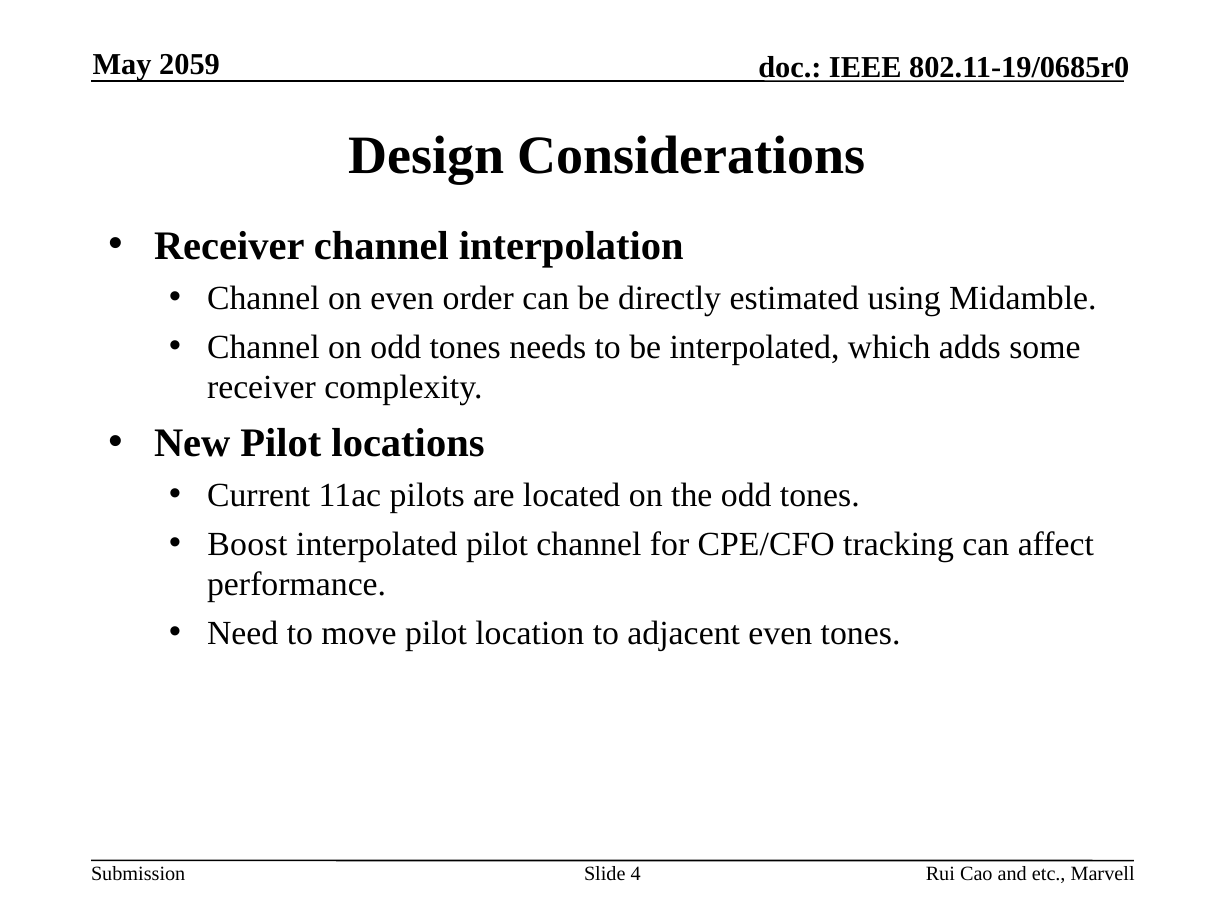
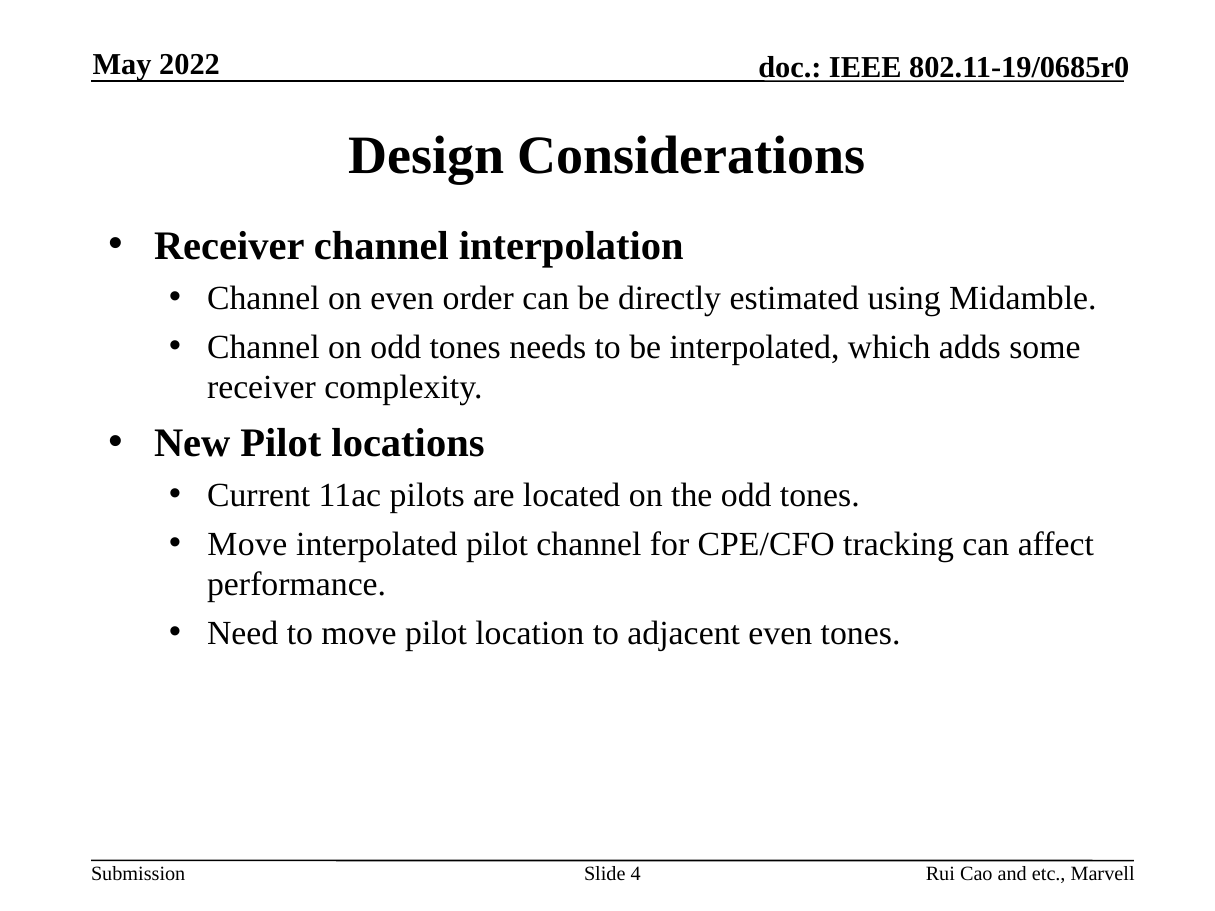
2059: 2059 -> 2022
Boost at (247, 544): Boost -> Move
